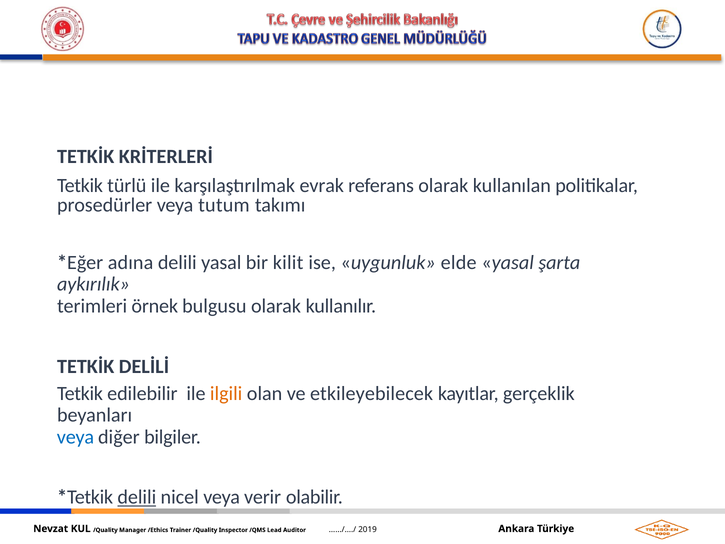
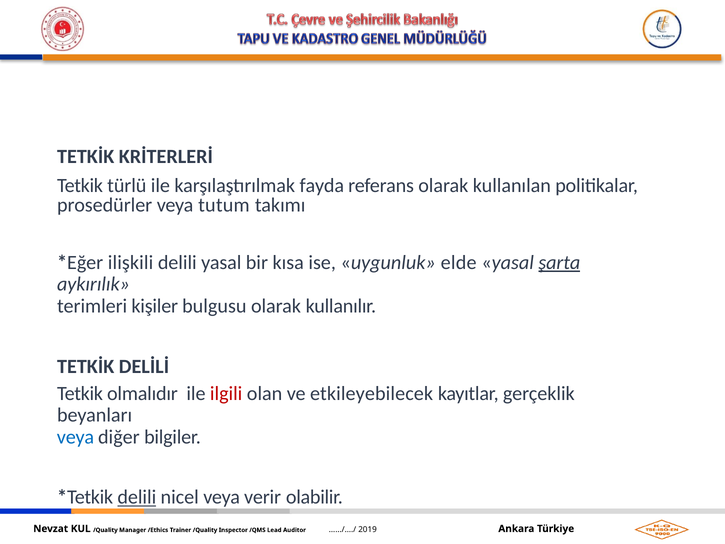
evrak: evrak -> fayda
adına: adına -> ilişkili
kilit: kilit -> kısa
şarta underline: none -> present
örnek: örnek -> kişiler
edilebilir: edilebilir -> olmalıdır
ilgili colour: orange -> red
